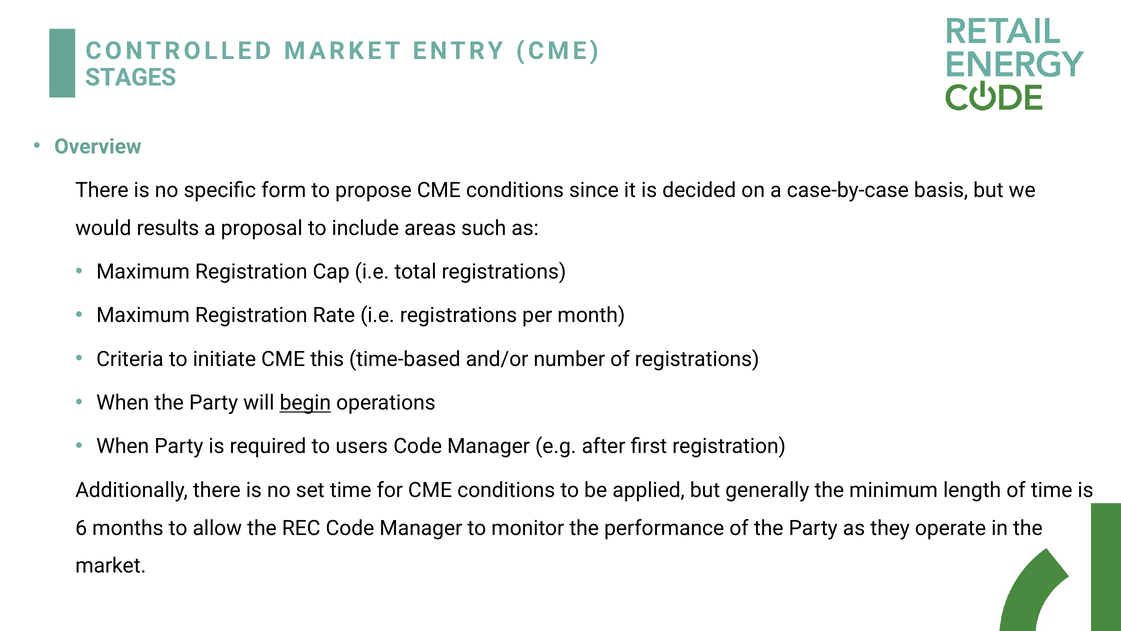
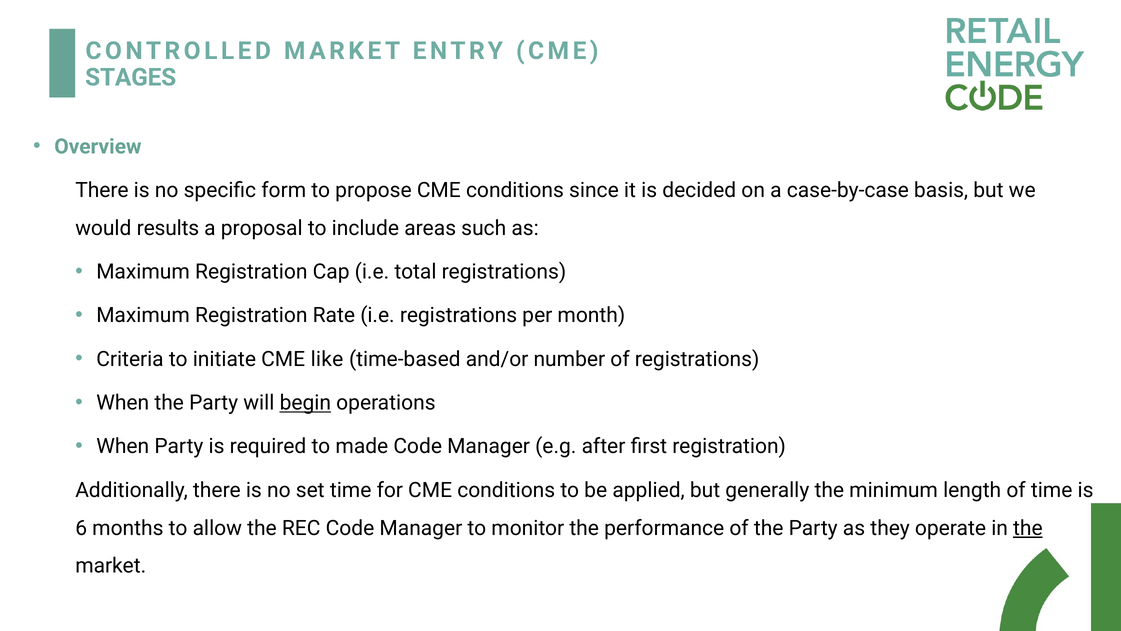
this: this -> like
users: users -> made
the at (1028, 528) underline: none -> present
